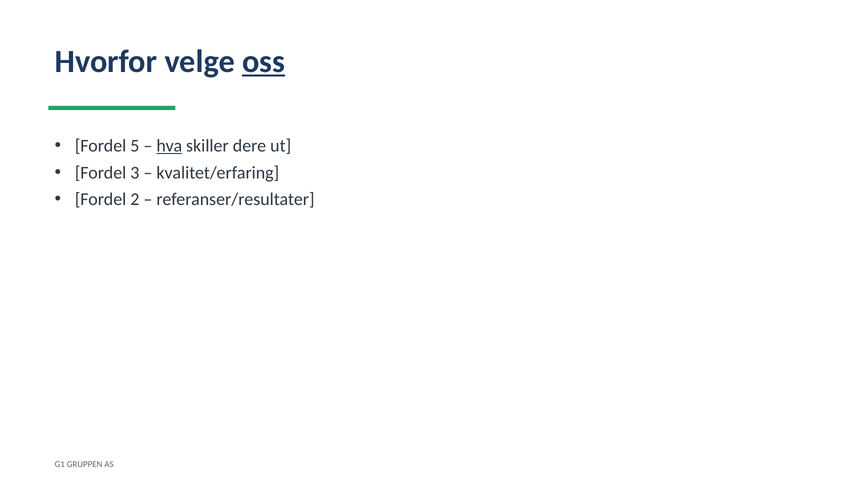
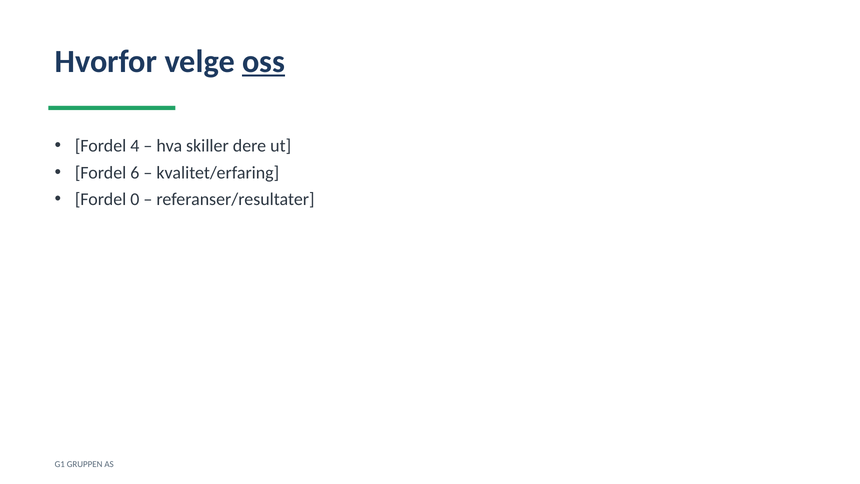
5: 5 -> 4
hva underline: present -> none
3: 3 -> 6
2: 2 -> 0
